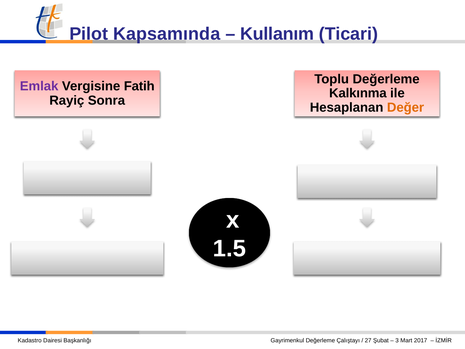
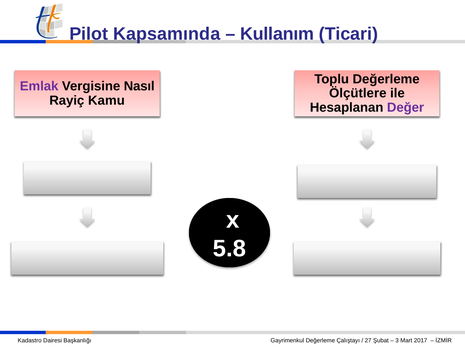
Fatih: Fatih -> Nasıl
Kalkınma: Kalkınma -> Ölçütlere
Sonra: Sonra -> Kamu
Değer at (406, 107) colour: orange -> purple
1.5: 1.5 -> 5.8
